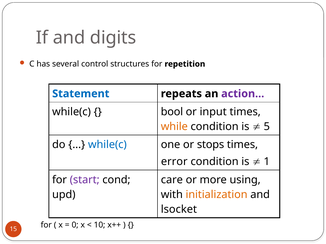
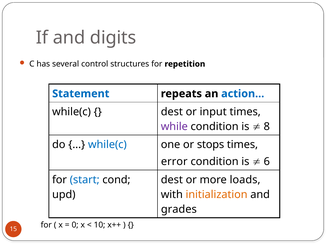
action colour: purple -> blue
bool at (172, 112): bool -> dest
while colour: orange -> purple
5: 5 -> 8
1: 1 -> 6
start colour: purple -> blue
care at (172, 180): care -> dest
using: using -> loads
lsocket: lsocket -> grades
